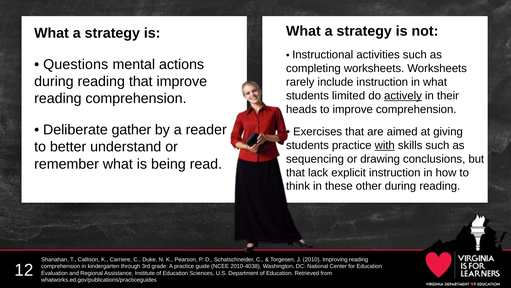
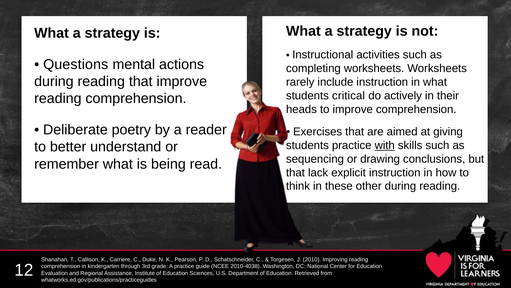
limited: limited -> critical
actively underline: present -> none
gather: gather -> poetry
